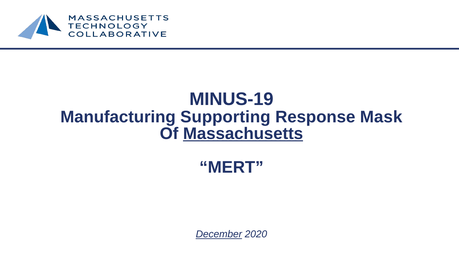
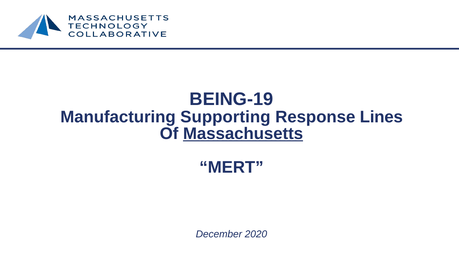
MINUS-19: MINUS-19 -> BEING-19
Mask: Mask -> Lines
December underline: present -> none
